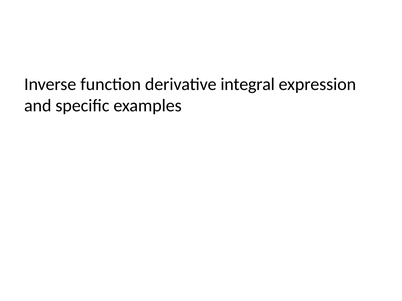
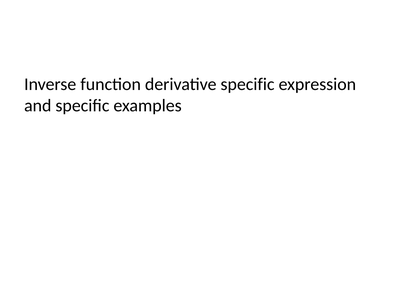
derivative integral: integral -> specific
